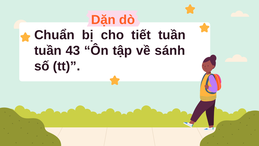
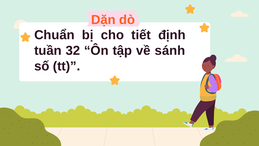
tiết tuần: tuần -> định
43: 43 -> 32
